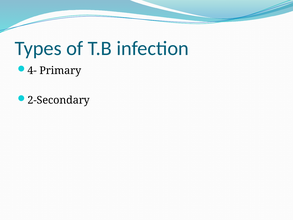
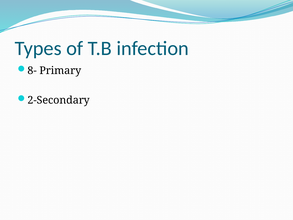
4-: 4- -> 8-
